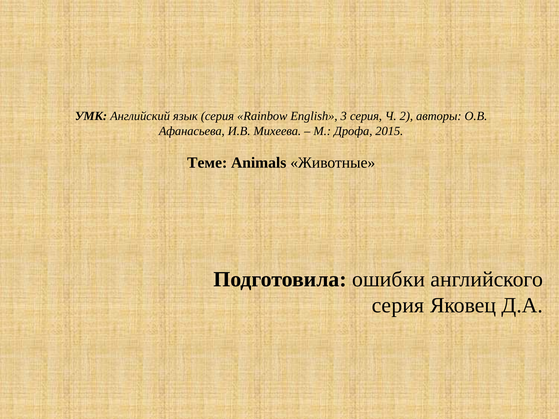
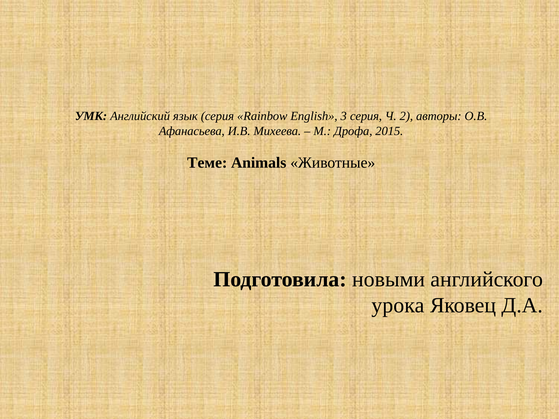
ошибки: ошибки -> новыми
серия at (398, 305): серия -> урока
